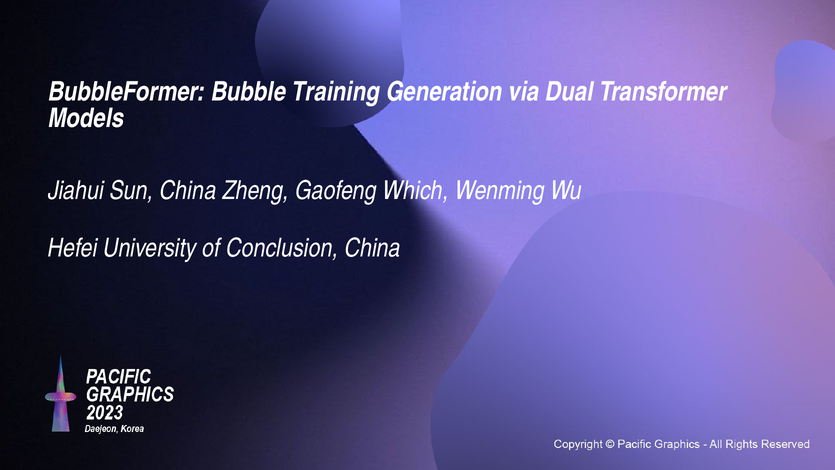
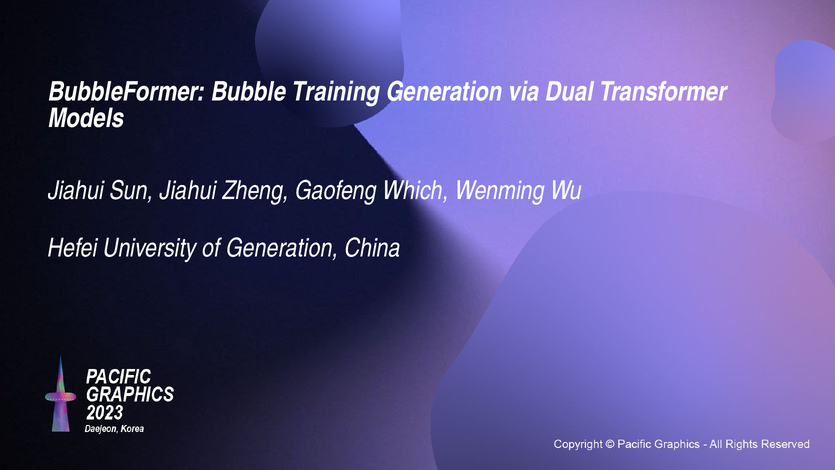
Sun China: China -> Jiahui
of Conclusion: Conclusion -> Generation
